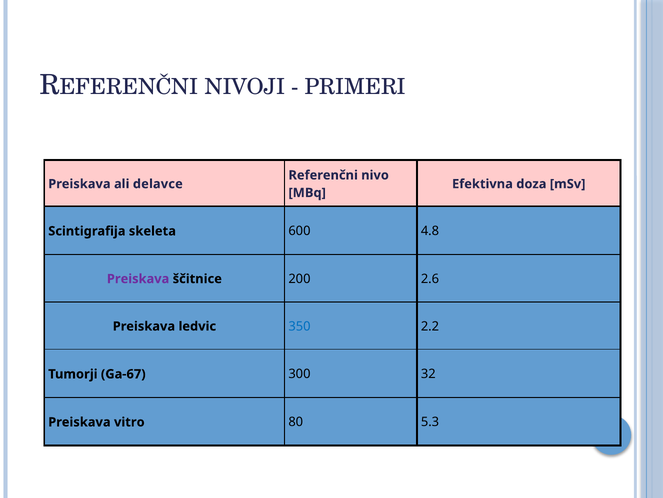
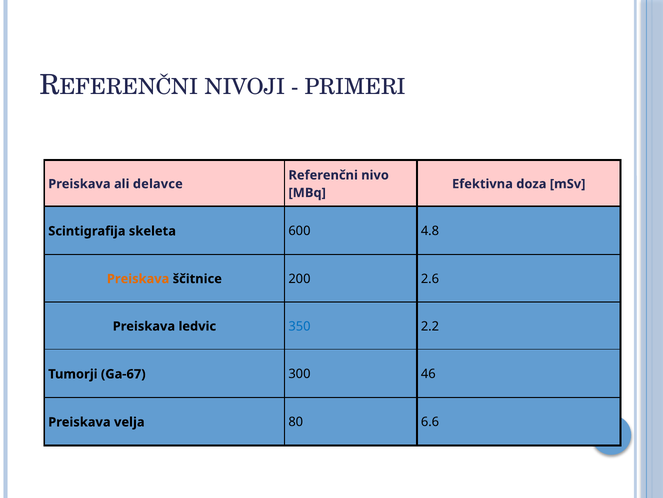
Preiskava at (138, 278) colour: purple -> orange
32: 32 -> 46
vitro: vitro -> velja
5.3: 5.3 -> 6.6
